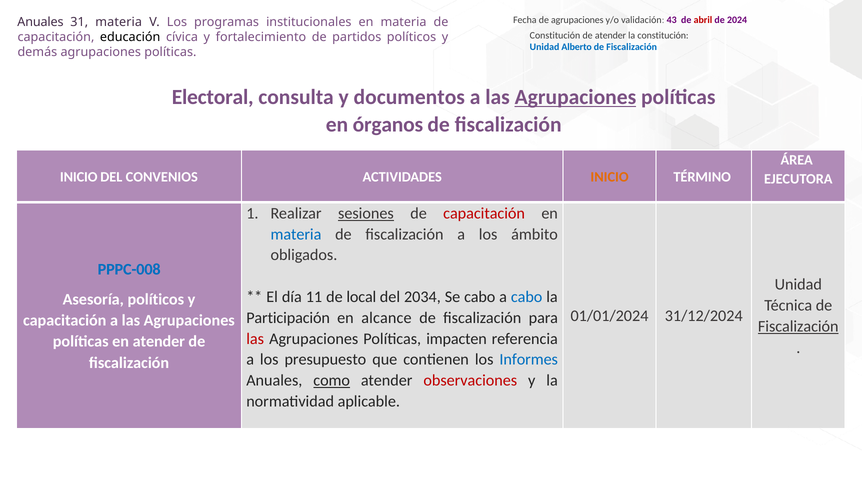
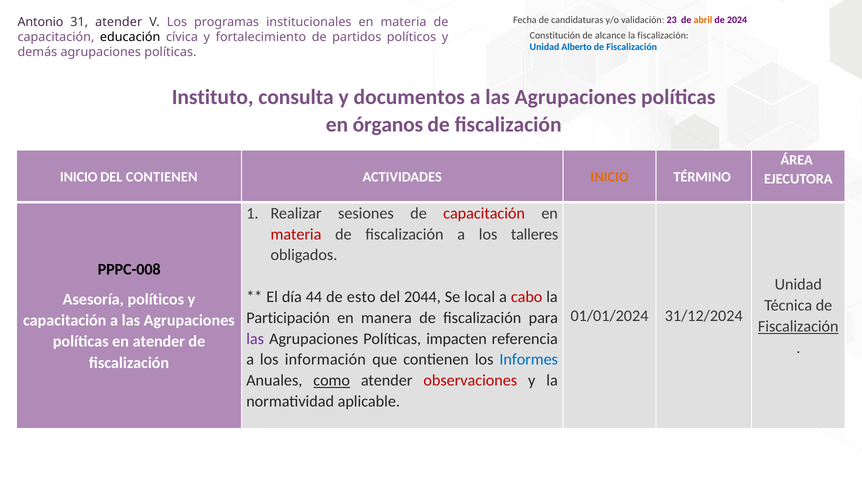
de agrupaciones: agrupaciones -> candidaturas
43: 43 -> 23
abril colour: red -> orange
Anuales at (40, 22): Anuales -> Antonio
31 materia: materia -> atender
de atender: atender -> alcance
la constitución: constitución -> fiscalización
Electoral: Electoral -> Instituto
Agrupaciones at (575, 97) underline: present -> none
DEL CONVENIOS: CONVENIOS -> CONTIENEN
sesiones underline: present -> none
materia at (296, 234) colour: blue -> red
ámbito: ámbito -> talleres
PPPC-008 colour: blue -> black
11: 11 -> 44
local: local -> esto
2034: 2034 -> 2044
Se cabo: cabo -> local
cabo at (527, 297) colour: blue -> red
alcance: alcance -> manera
las at (255, 339) colour: red -> purple
presupuesto: presupuesto -> información
